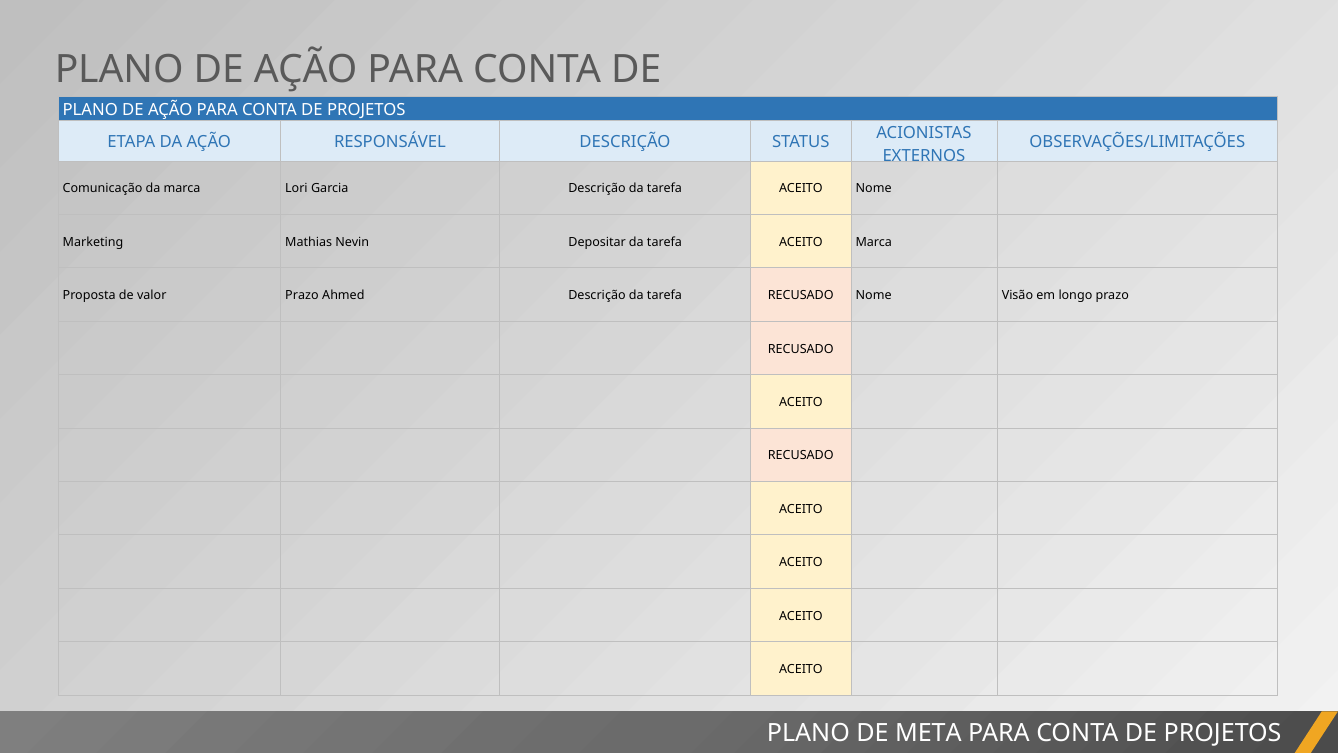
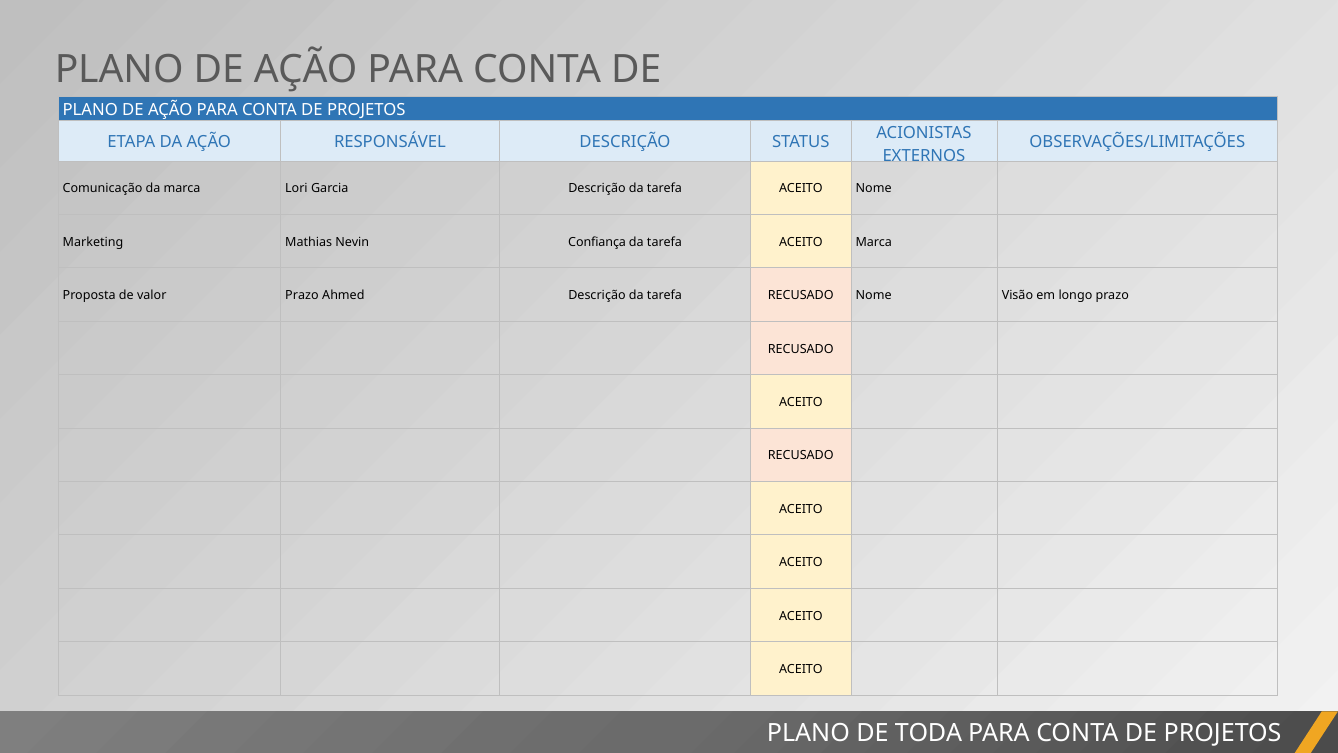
Depositar: Depositar -> Confiança
META: META -> TODA
